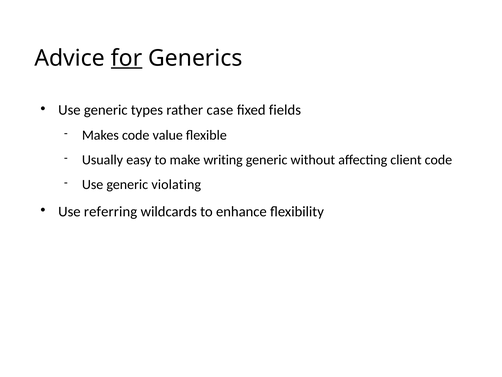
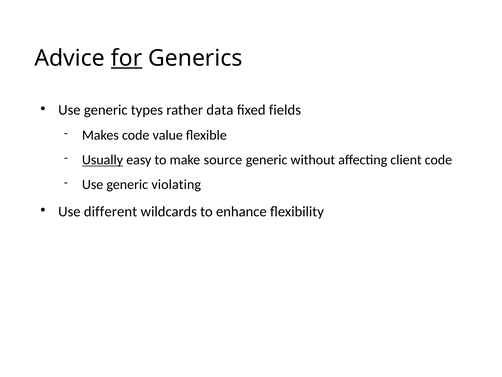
case: case -> data
Usually underline: none -> present
writing: writing -> source
referring: referring -> different
